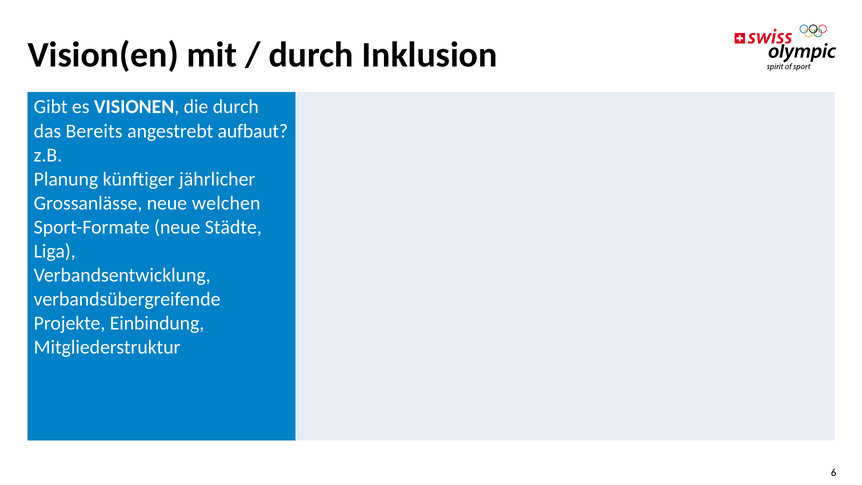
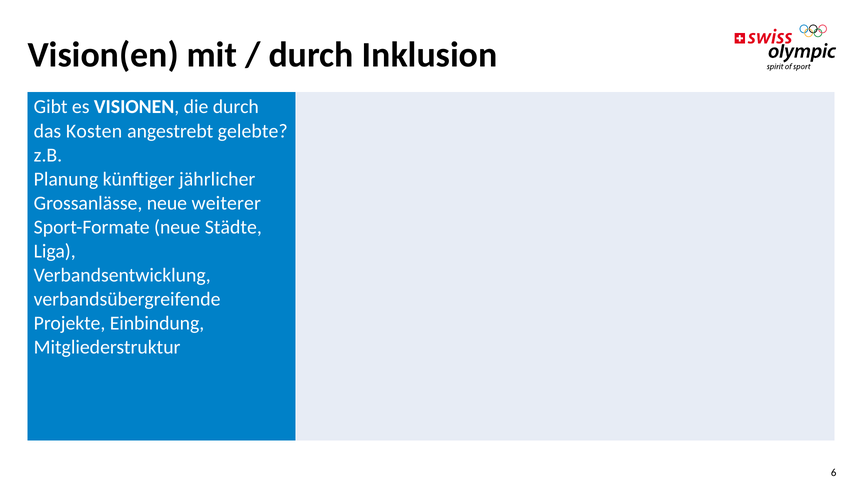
Bereits: Bereits -> Kosten
aufbaut: aufbaut -> gelebte
welchen: welchen -> weiterer
